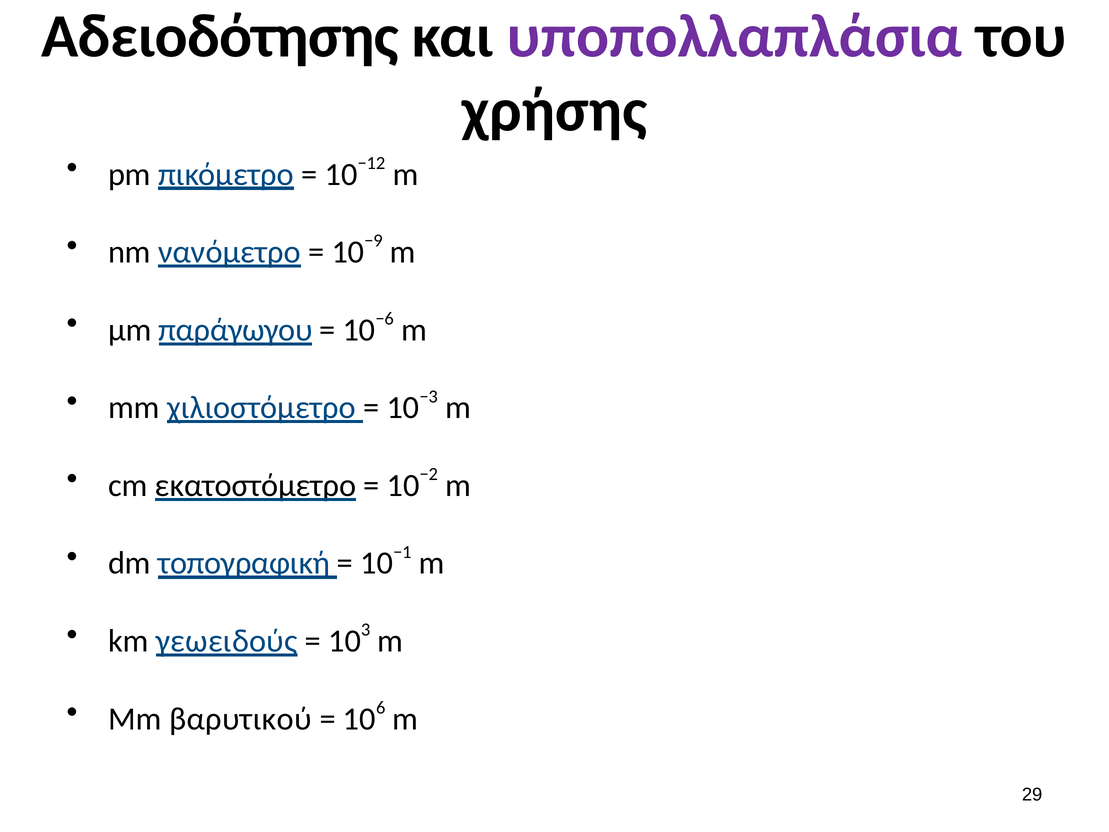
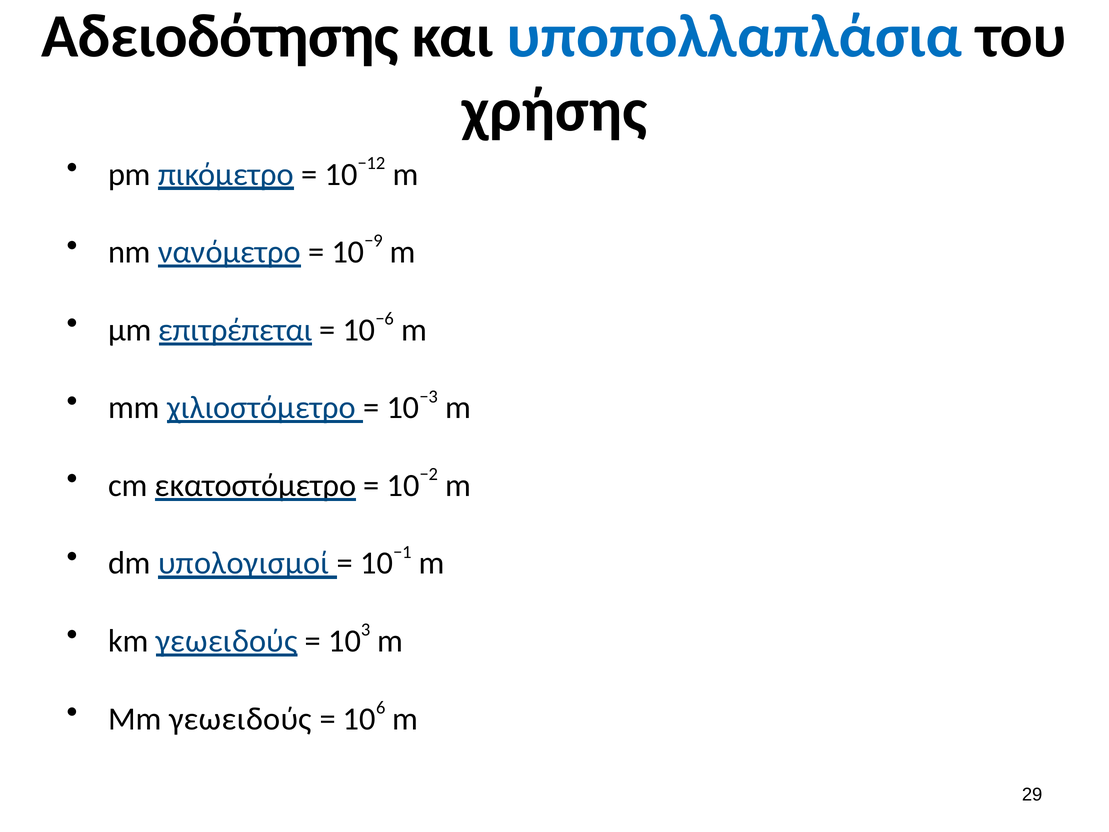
υποπολλαπλάσια colour: purple -> blue
παράγωγου: παράγωγου -> επιτρέπεται
τοπογραφική: τοπογραφική -> υπολογισμοί
Mm βαρυτικού: βαρυτικού -> γεωειδούς
